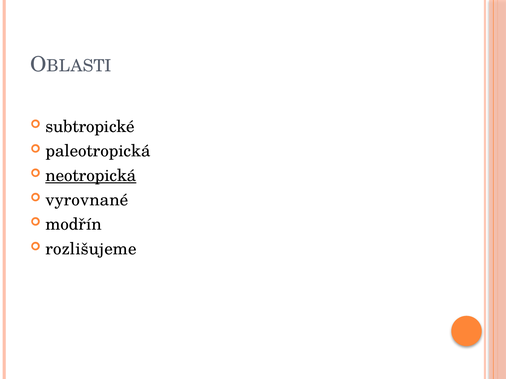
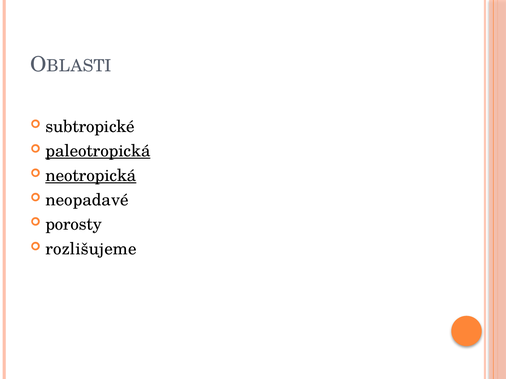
paleotropická underline: none -> present
vyrovnané: vyrovnané -> neopadavé
modřín: modřín -> porosty
